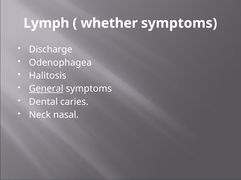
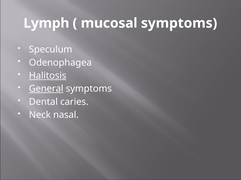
whether: whether -> mucosal
Discharge: Discharge -> Speculum
Halitosis underline: none -> present
